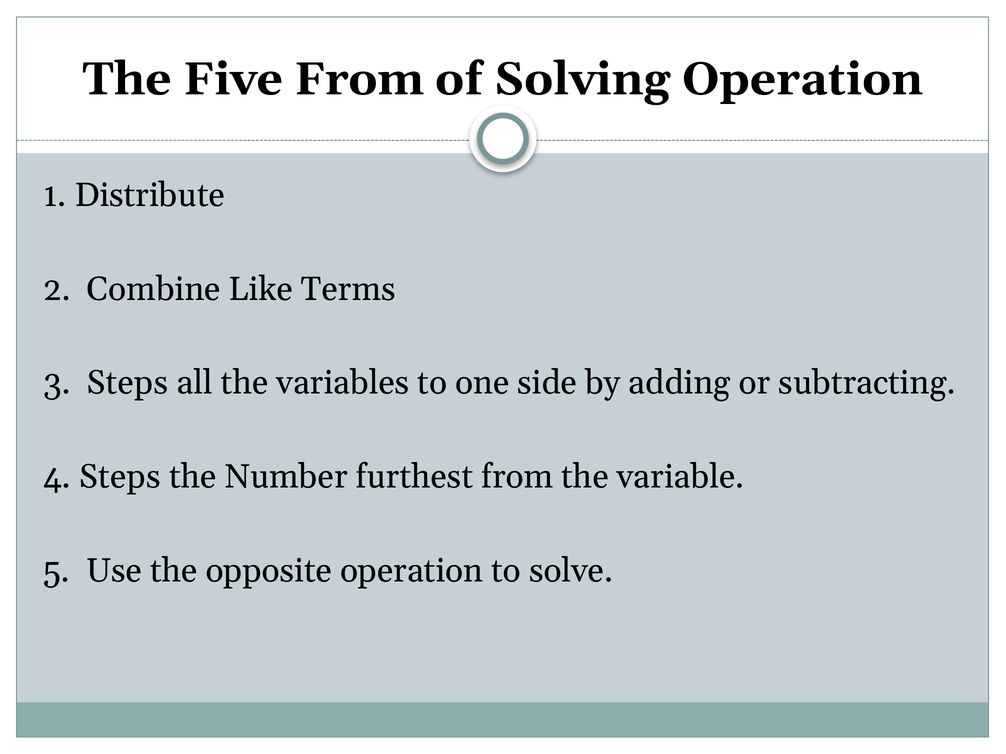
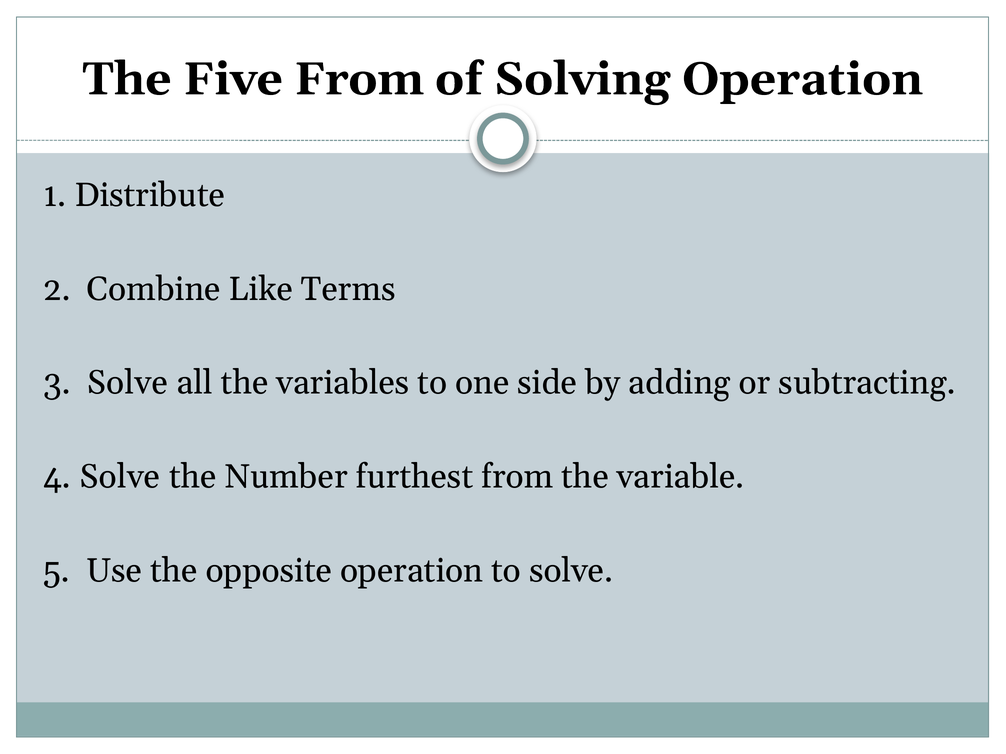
3 Steps: Steps -> Solve
4 Steps: Steps -> Solve
